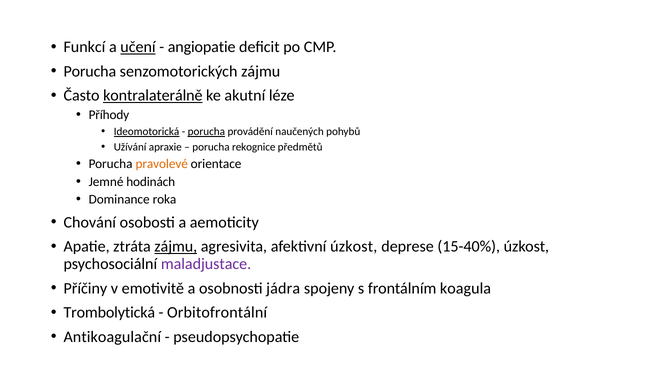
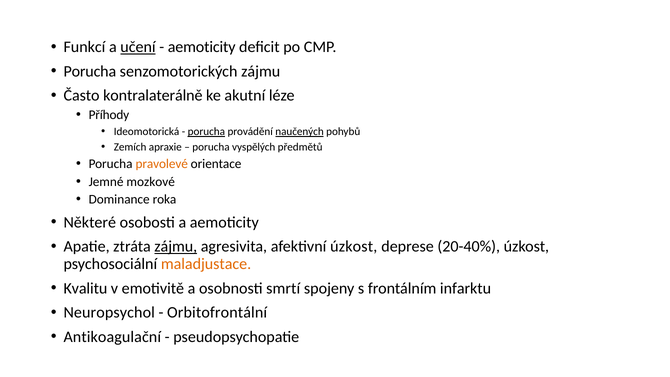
angiopatie at (202, 47): angiopatie -> aemoticity
kontralaterálně underline: present -> none
Ideomotorická underline: present -> none
naučených underline: none -> present
Užívání: Užívání -> Zemích
rekognice: rekognice -> vyspělých
hodinách: hodinách -> mozkové
Chování: Chování -> Některé
15-40%: 15-40% -> 20-40%
maladjustace colour: purple -> orange
Příčiny: Příčiny -> Kvalitu
jádra: jádra -> smrtí
koagula: koagula -> infarktu
Trombolytická: Trombolytická -> Neuropsychol
